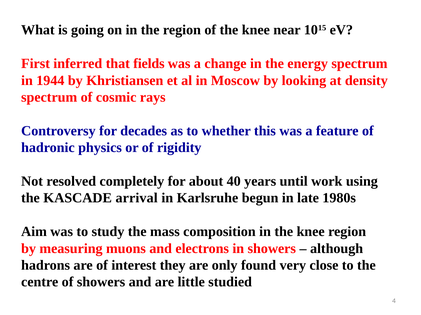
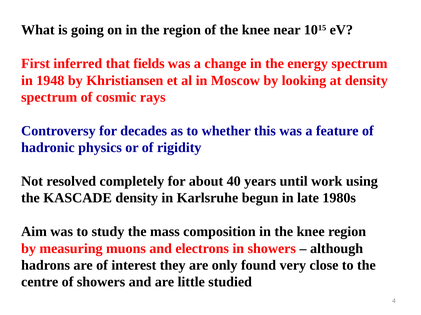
1944: 1944 -> 1948
KASCADE arrival: arrival -> density
